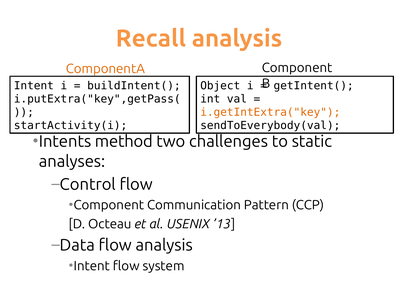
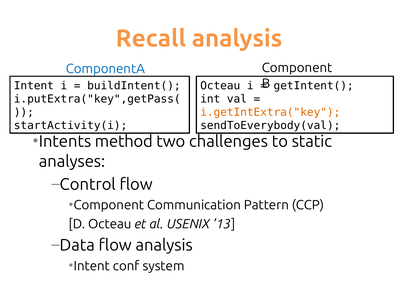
ComponentA colour: orange -> blue
Object at (220, 86): Object -> Octeau
Intent flow: flow -> conf
